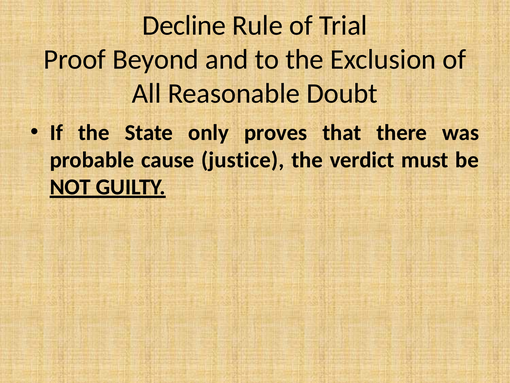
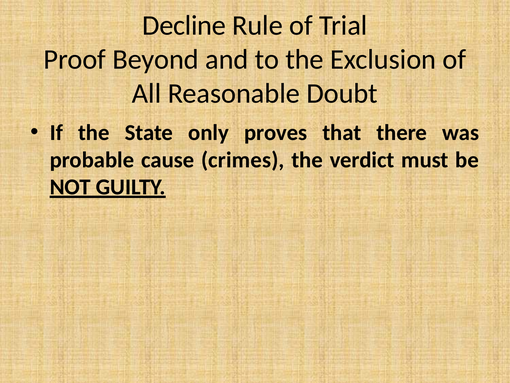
justice: justice -> crimes
